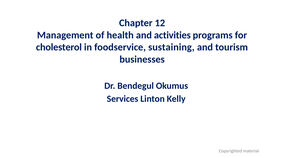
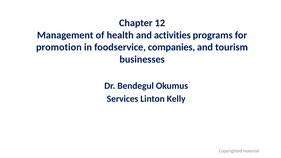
cholesterol: cholesterol -> promotion
sustaining: sustaining -> companies
